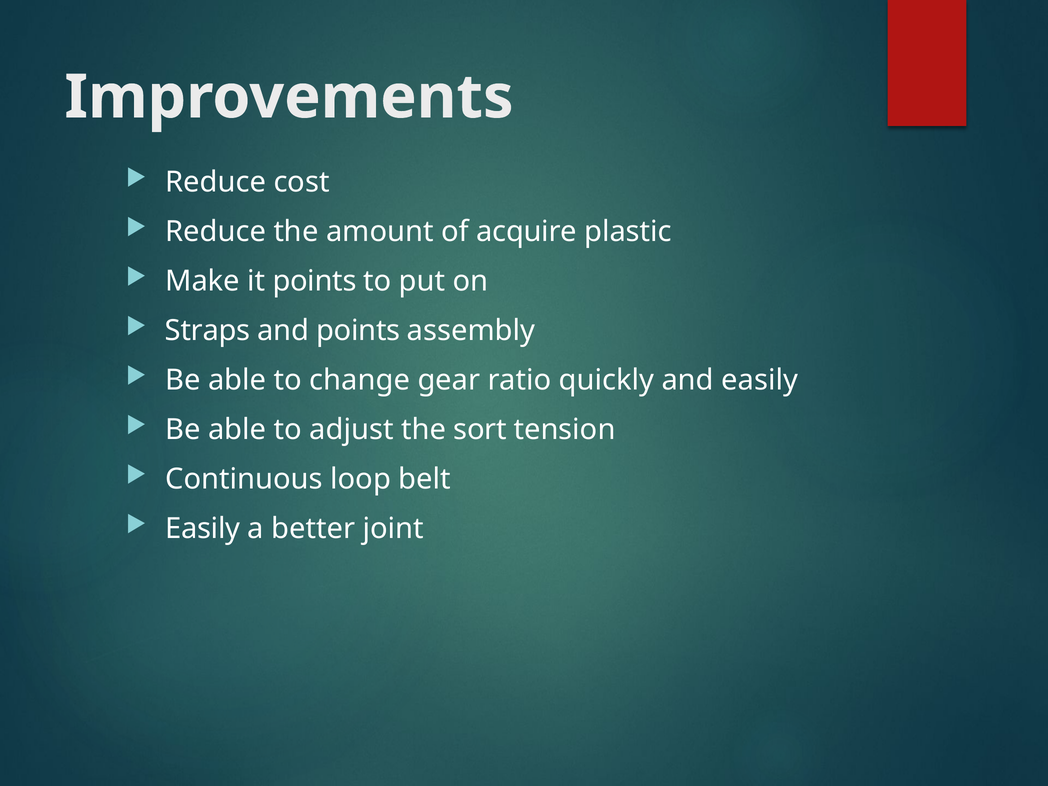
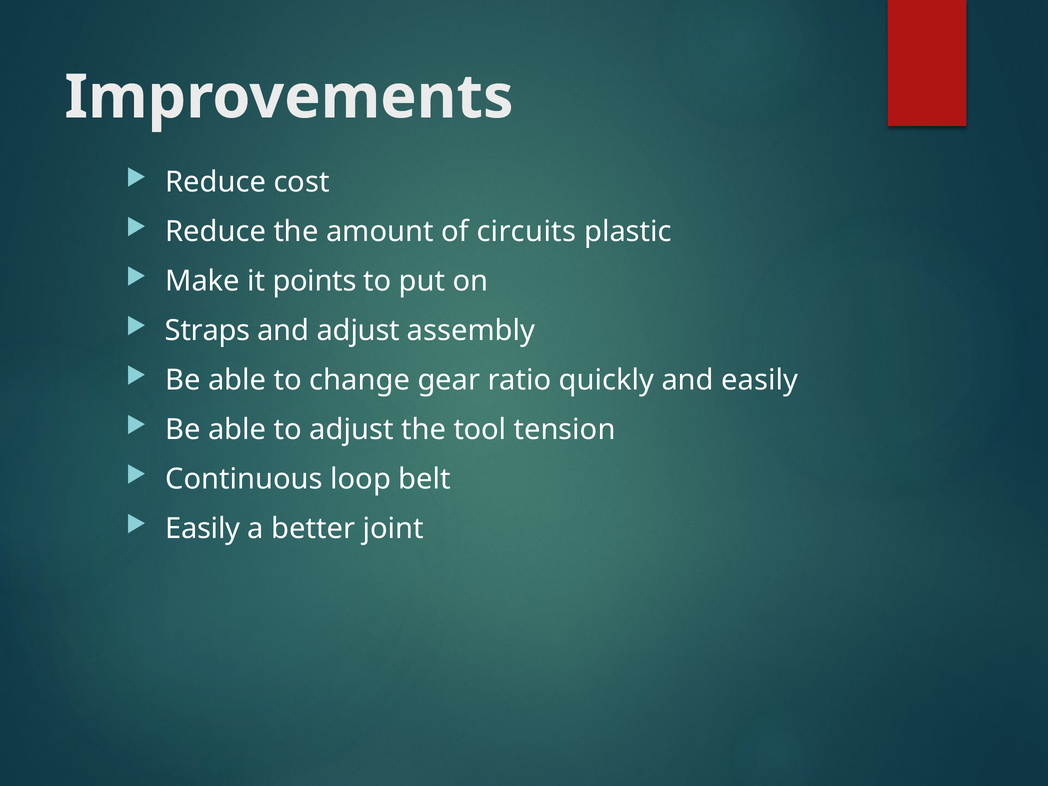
acquire: acquire -> circuits
and points: points -> adjust
sort: sort -> tool
